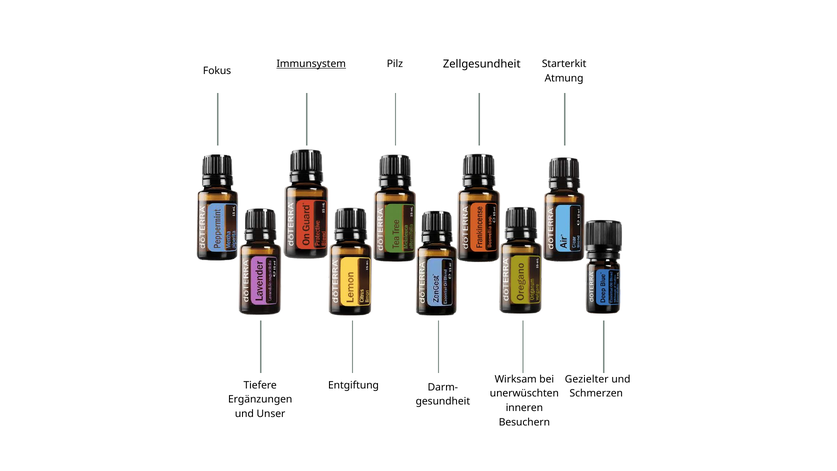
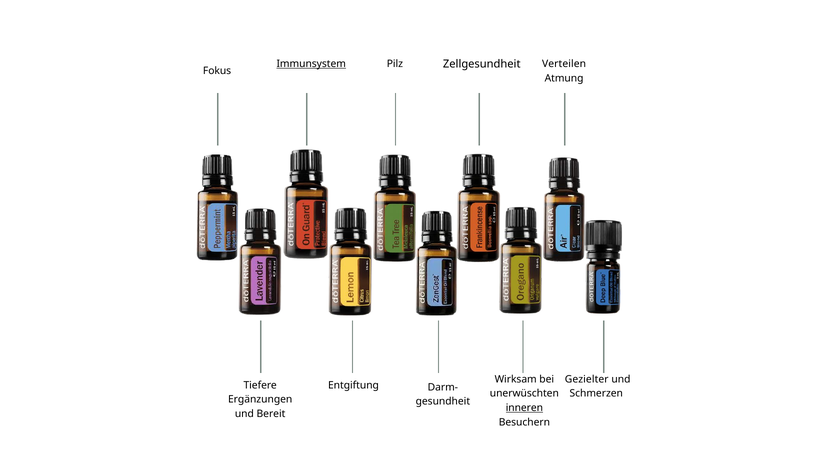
Starterkit: Starterkit -> Verteilen
inneren underline: none -> present
Unser: Unser -> Bereit
